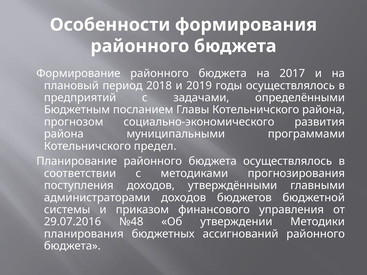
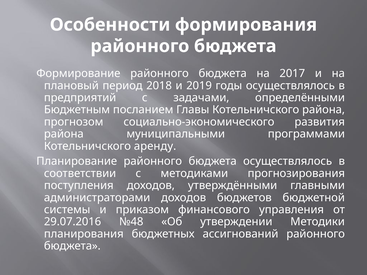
предел: предел -> аренду
